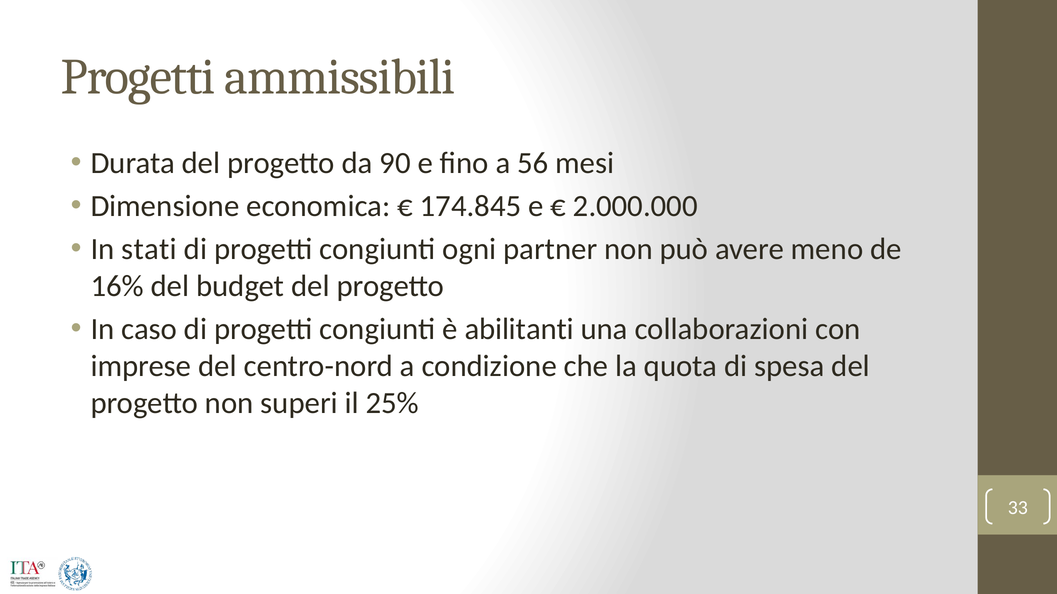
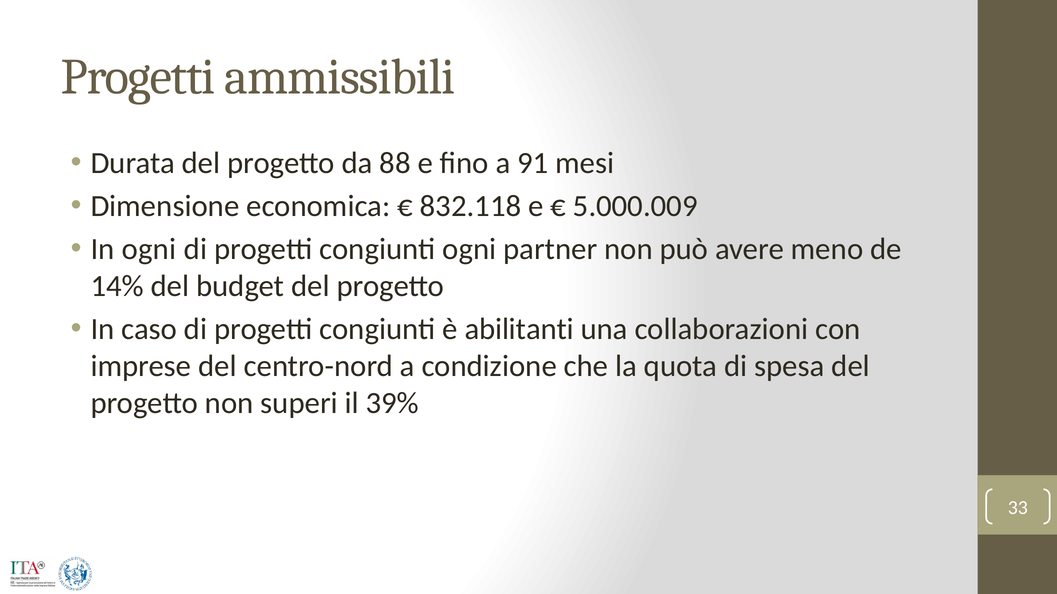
90: 90 -> 88
56: 56 -> 91
174.845: 174.845 -> 832.118
2.000.000: 2.000.000 -> 5.000.009
In stati: stati -> ogni
16%: 16% -> 14%
25%: 25% -> 39%
